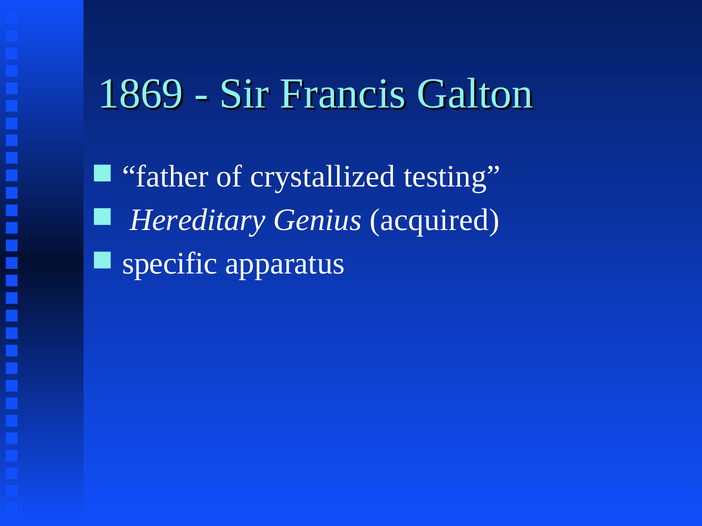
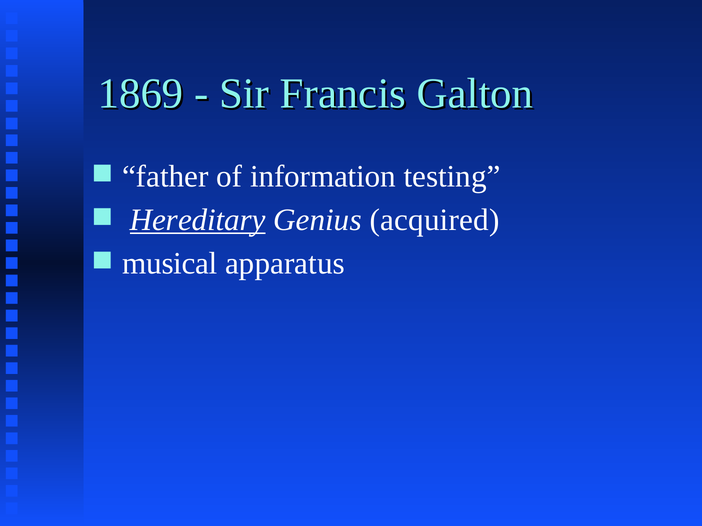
crystallized: crystallized -> information
Hereditary underline: none -> present
specific: specific -> musical
